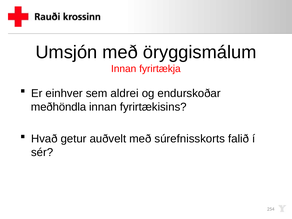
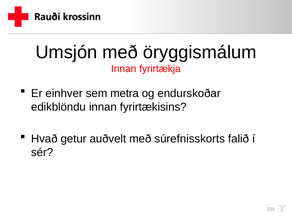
aldrei: aldrei -> metra
meðhöndla: meðhöndla -> edikblöndu
